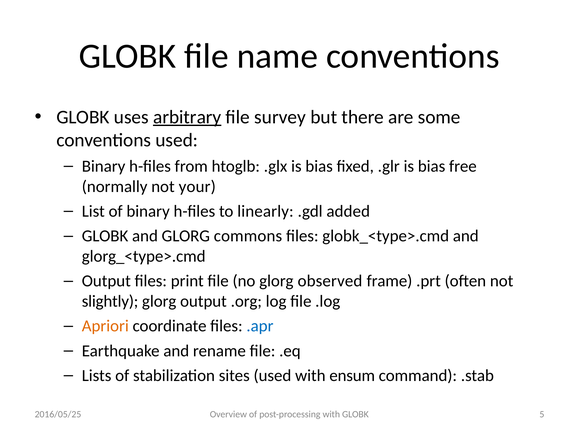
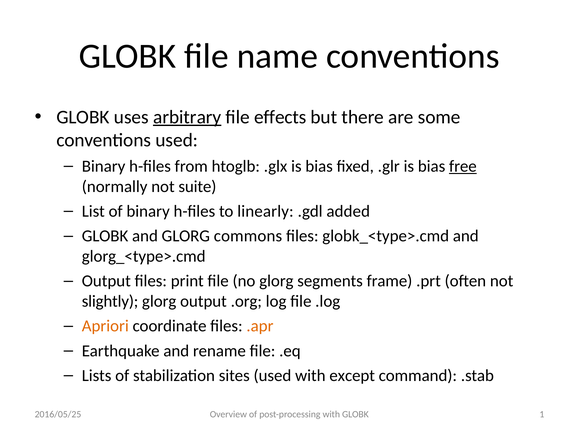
survey: survey -> effects
free underline: none -> present
your: your -> suite
observed: observed -> segments
.apr colour: blue -> orange
ensum: ensum -> except
5: 5 -> 1
